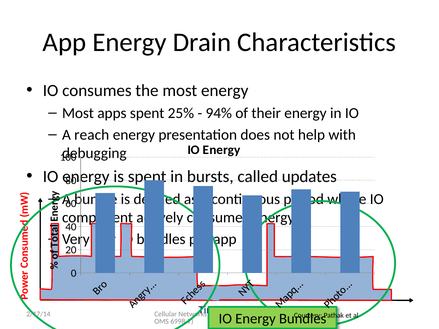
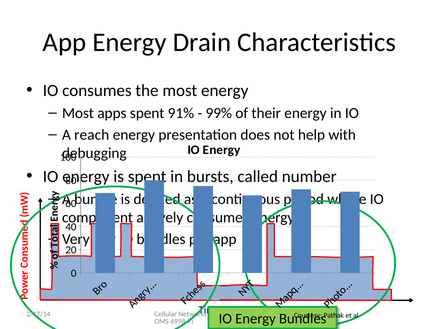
25%: 25% -> 91%
94%: 94% -> 99%
updates: updates -> number
